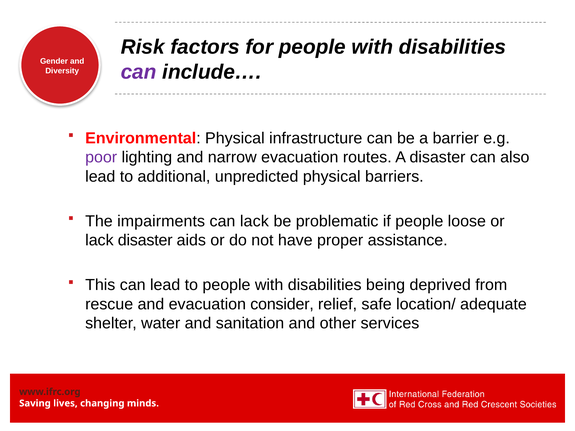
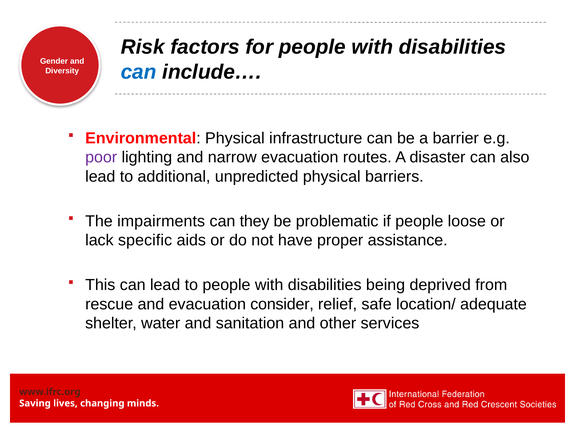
can at (139, 72) colour: purple -> blue
can lack: lack -> they
lack disaster: disaster -> specific
